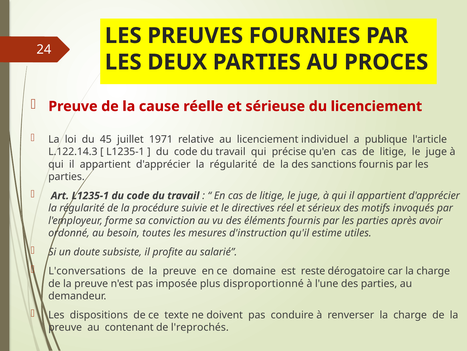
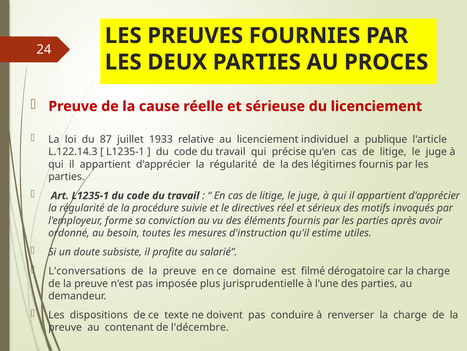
45: 45 -> 87
1971: 1971 -> 1933
sanctions: sanctions -> légitimes
reste: reste -> filmé
disproportionné: disproportionné -> jurisprudentielle
l'reprochés: l'reprochés -> l'décembre
